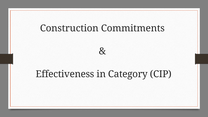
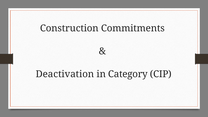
Effectiveness: Effectiveness -> Deactivation
